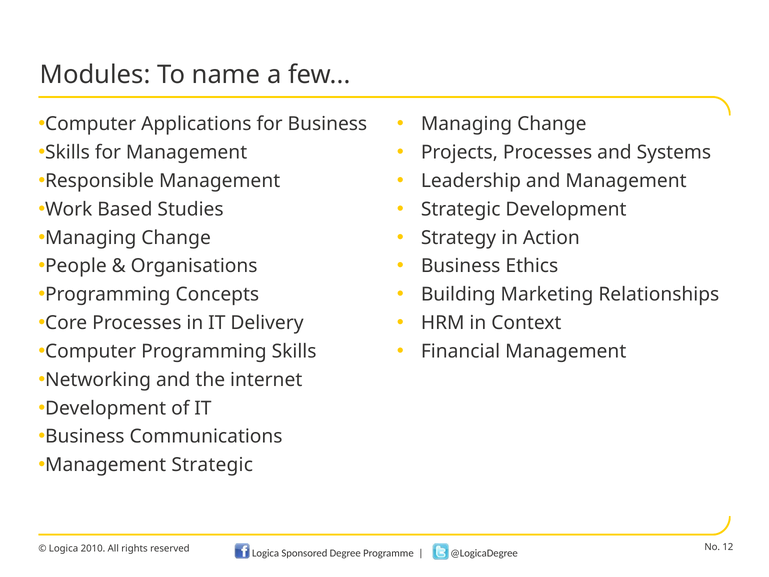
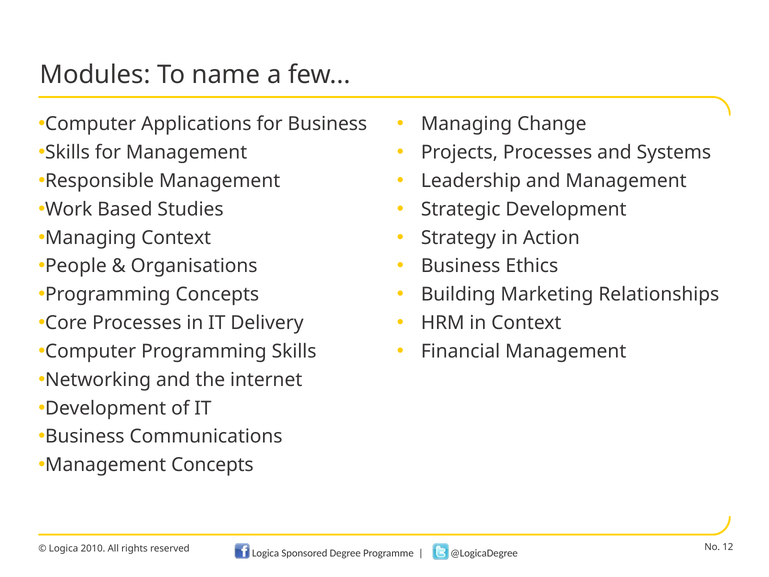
Change at (176, 238): Change -> Context
Management Strategic: Strategic -> Concepts
